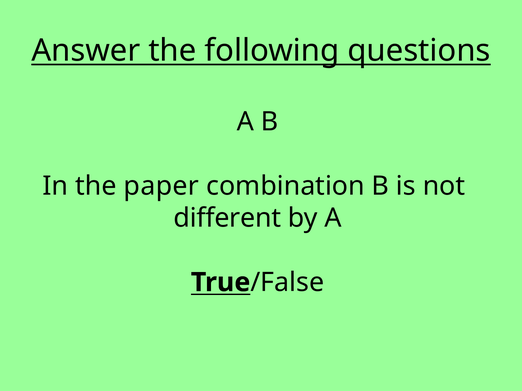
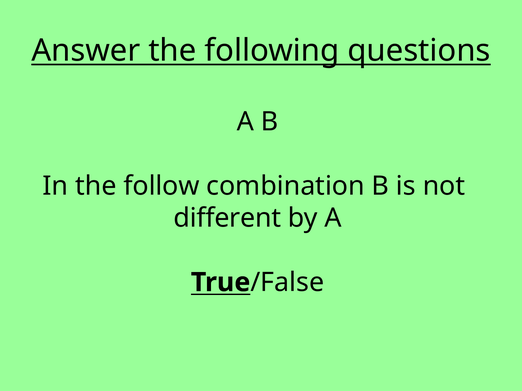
paper: paper -> follow
